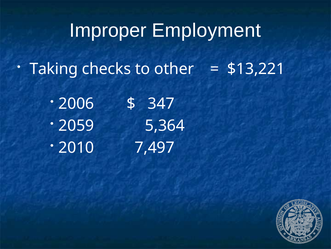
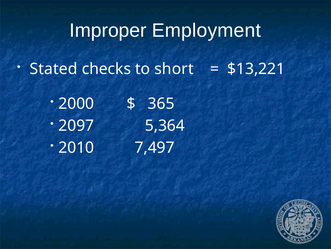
Taking: Taking -> Stated
other: other -> short
2006: 2006 -> 2000
347: 347 -> 365
2059: 2059 -> 2097
